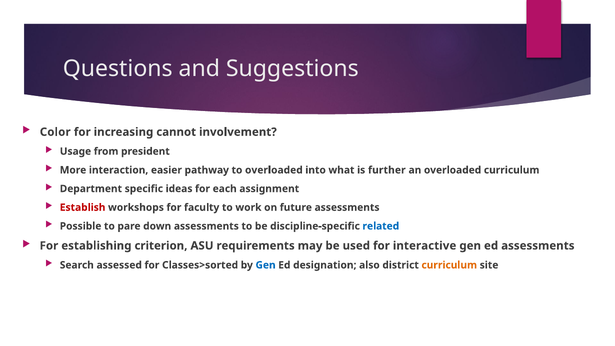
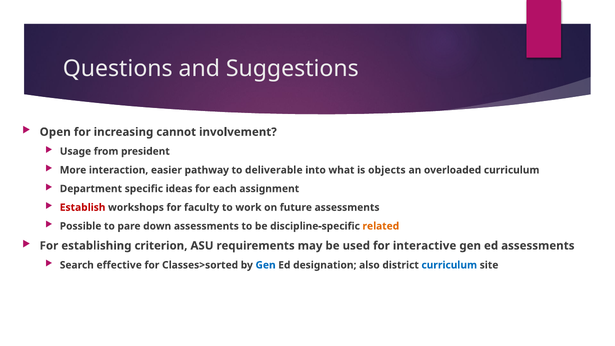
Color: Color -> Open
to overloaded: overloaded -> deliverable
further: further -> objects
related colour: blue -> orange
assessed: assessed -> effective
curriculum at (449, 265) colour: orange -> blue
